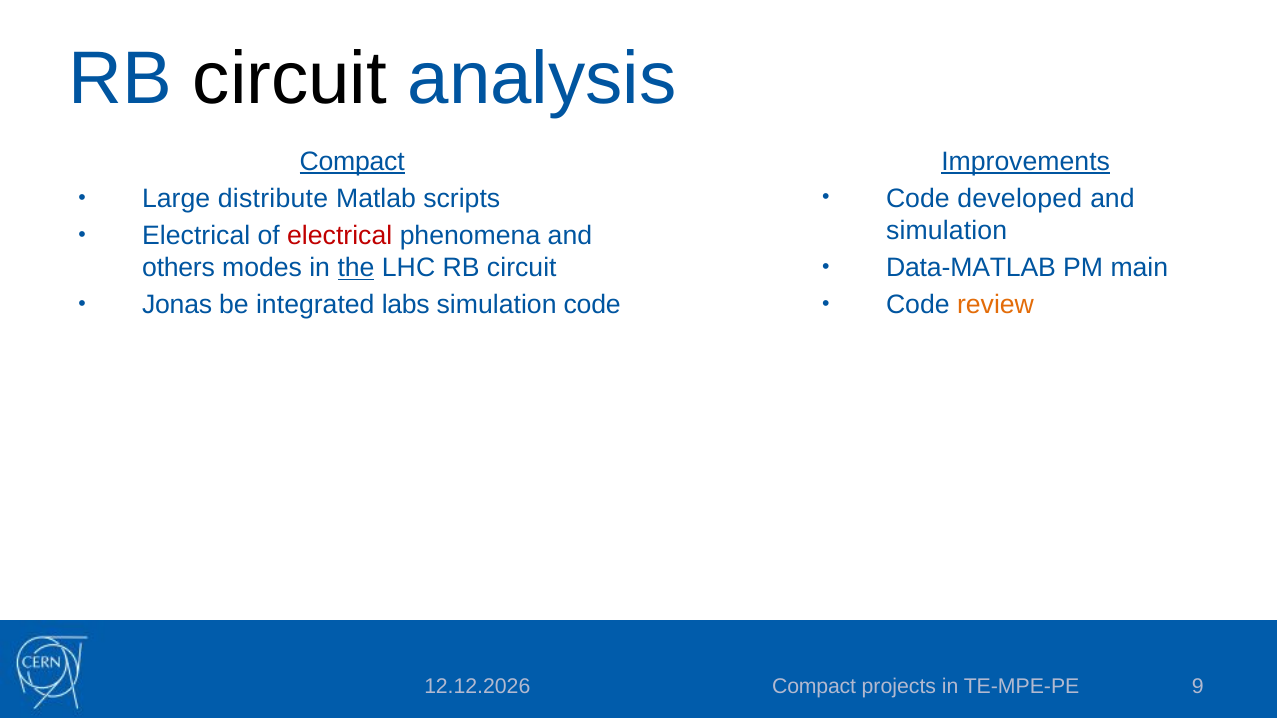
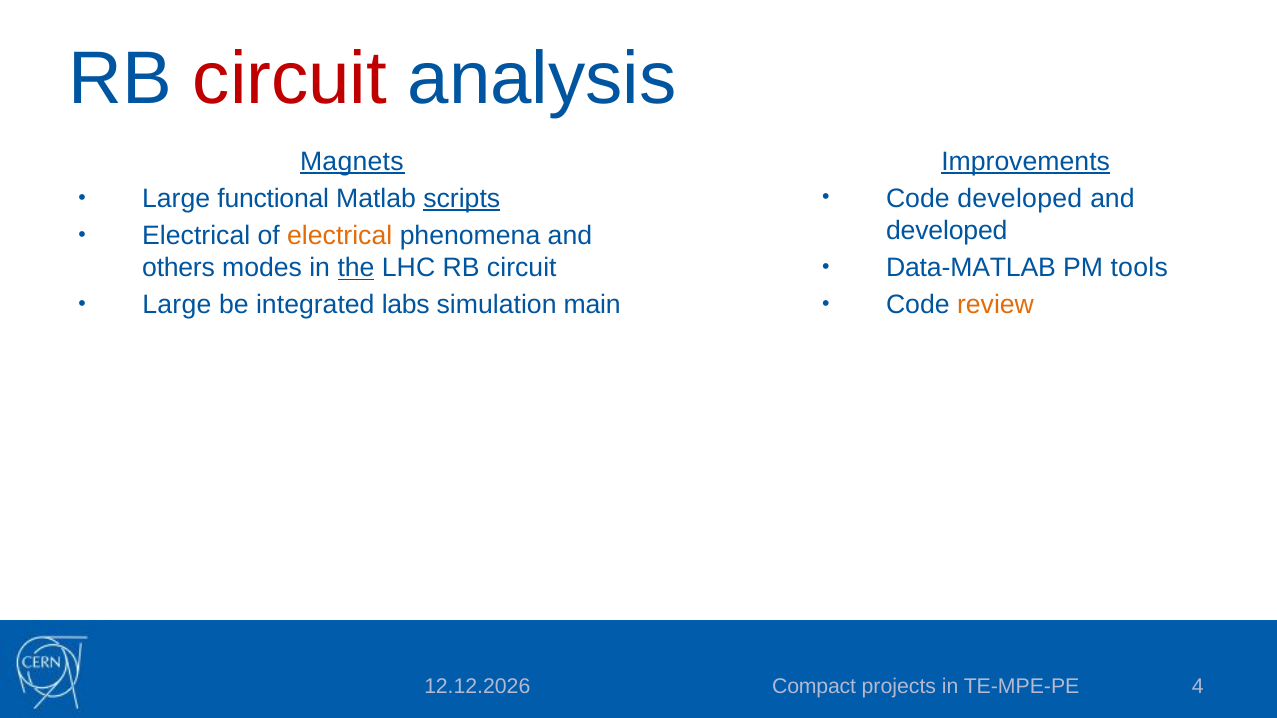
circuit at (290, 79) colour: black -> red
Compact at (352, 161): Compact -> Magnets
distribute: distribute -> functional
scripts underline: none -> present
simulation at (947, 231): simulation -> developed
electrical at (340, 236) colour: red -> orange
main: main -> tools
Jonas at (177, 305): Jonas -> Large
simulation code: code -> main
9: 9 -> 4
